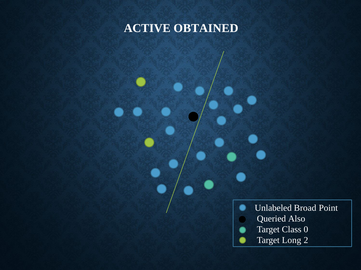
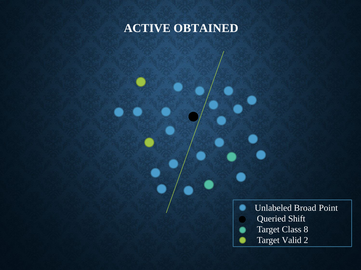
Also: Also -> Shift
0: 0 -> 8
Long: Long -> Valid
